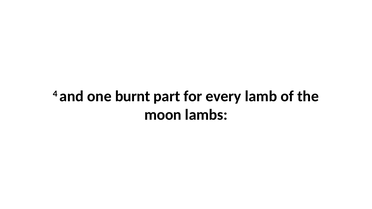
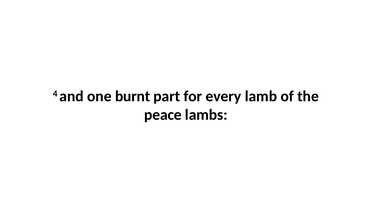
moon: moon -> peace
